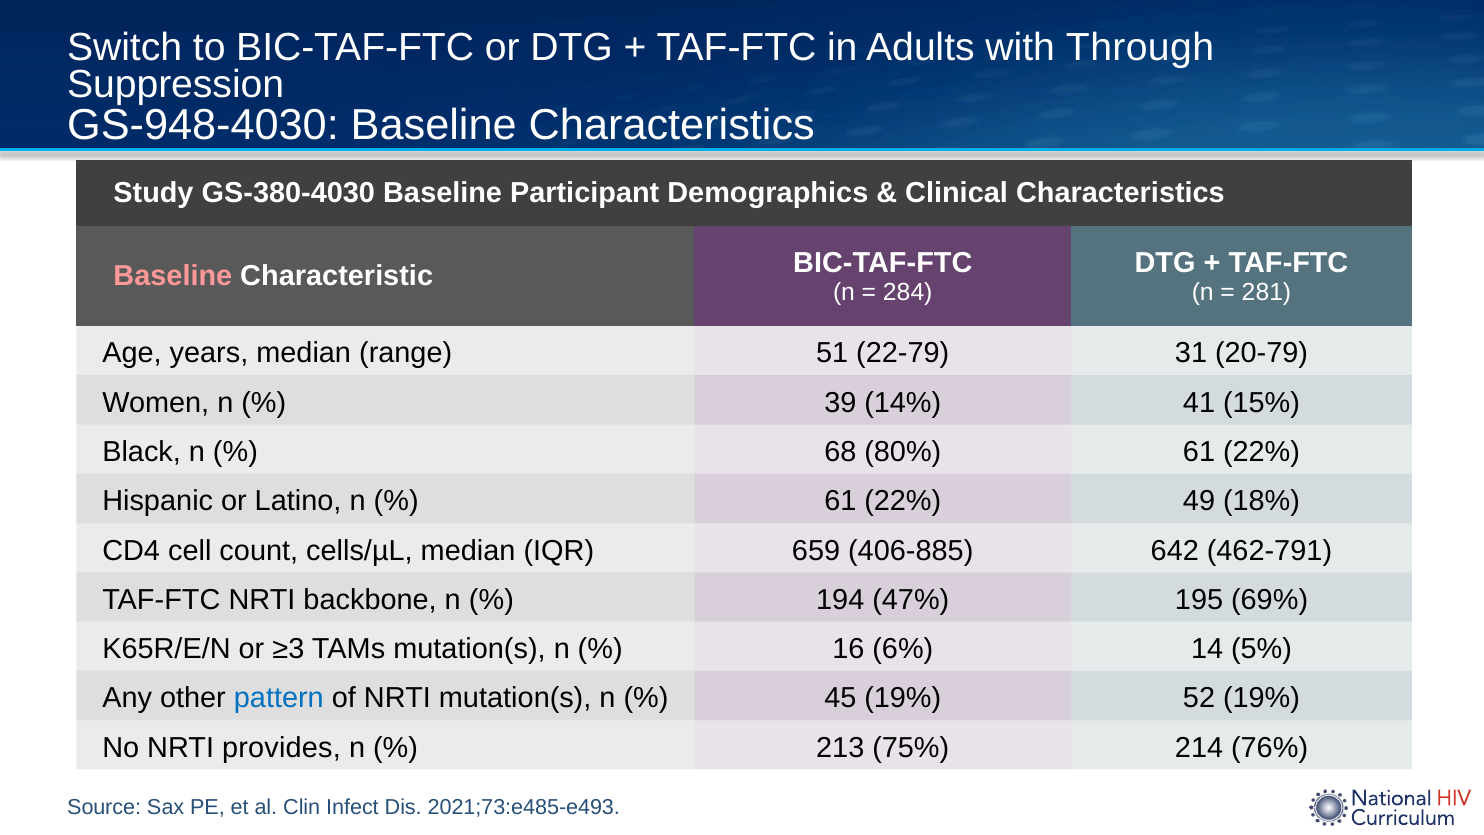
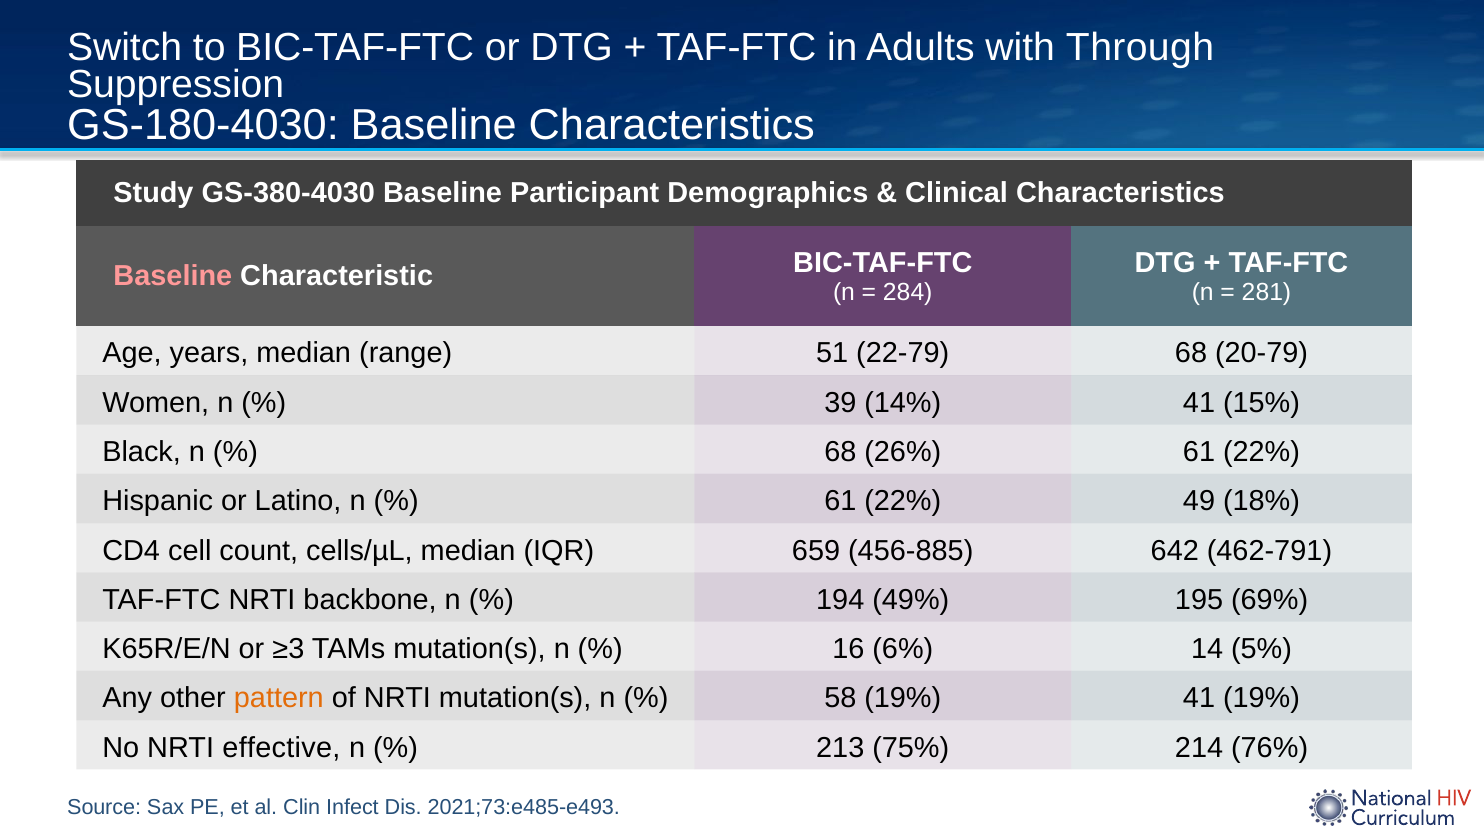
GS-948-4030: GS-948-4030 -> GS-180-4030
22-79 31: 31 -> 68
80%: 80% -> 26%
406-885: 406-885 -> 456-885
47%: 47% -> 49%
pattern colour: blue -> orange
45: 45 -> 58
19% 52: 52 -> 41
provides: provides -> effective
